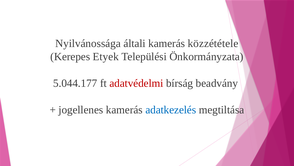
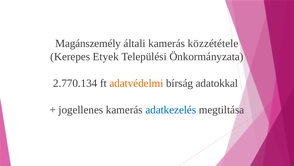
Nyilvánossága: Nyilvánossága -> Magánszemély
5.044.177: 5.044.177 -> 2.770.134
adatvédelmi colour: red -> orange
beadvány: beadvány -> adatokkal
